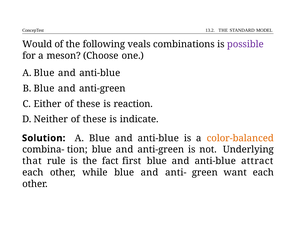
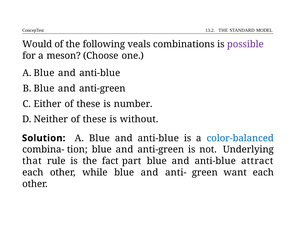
reaction: reaction -> number
indicate: indicate -> without
color-balanced colour: orange -> blue
first: first -> part
